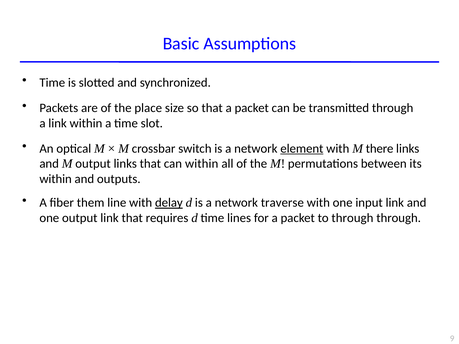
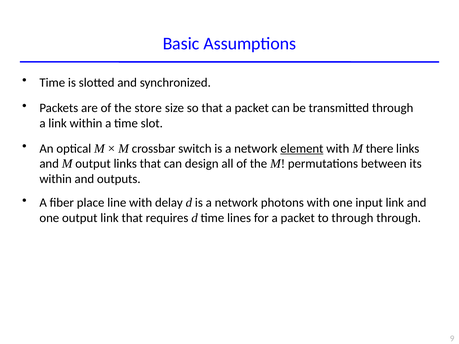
place: place -> store
can within: within -> design
them: them -> place
delay underline: present -> none
traverse: traverse -> photons
